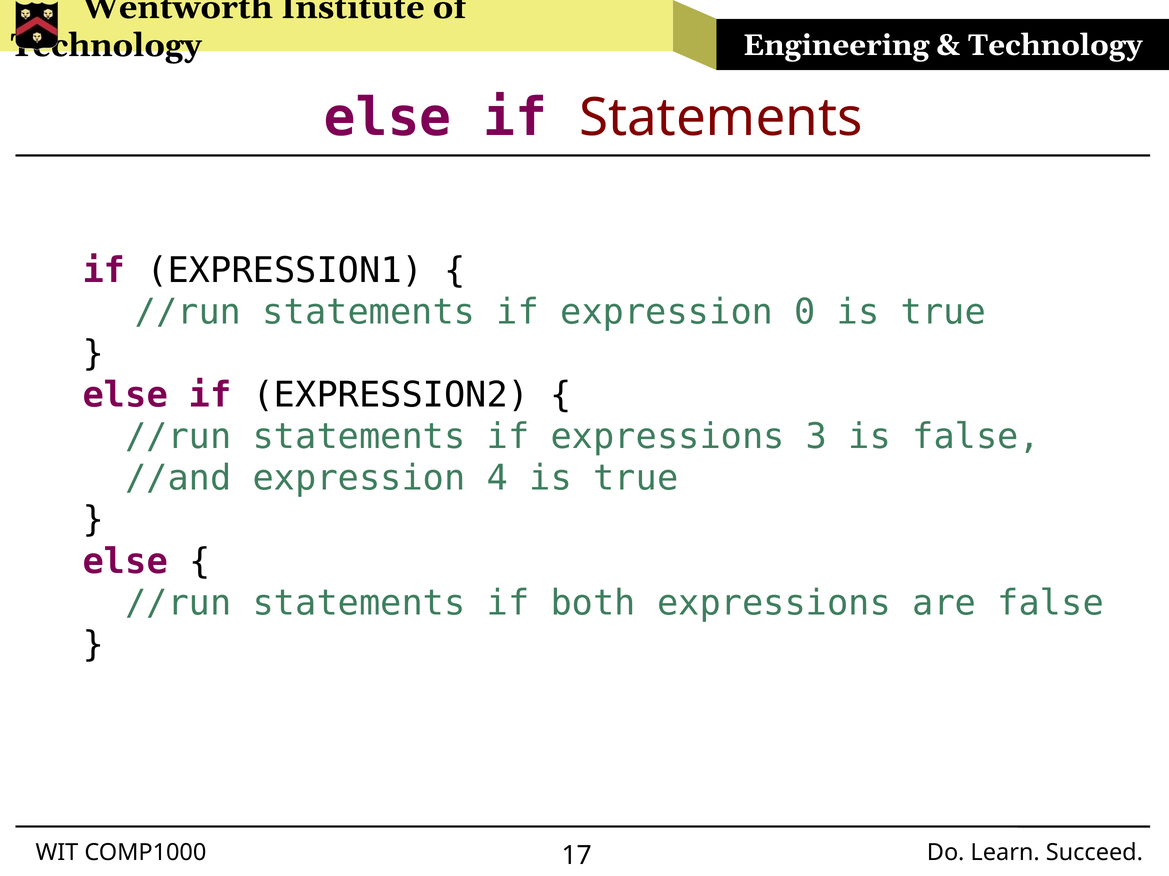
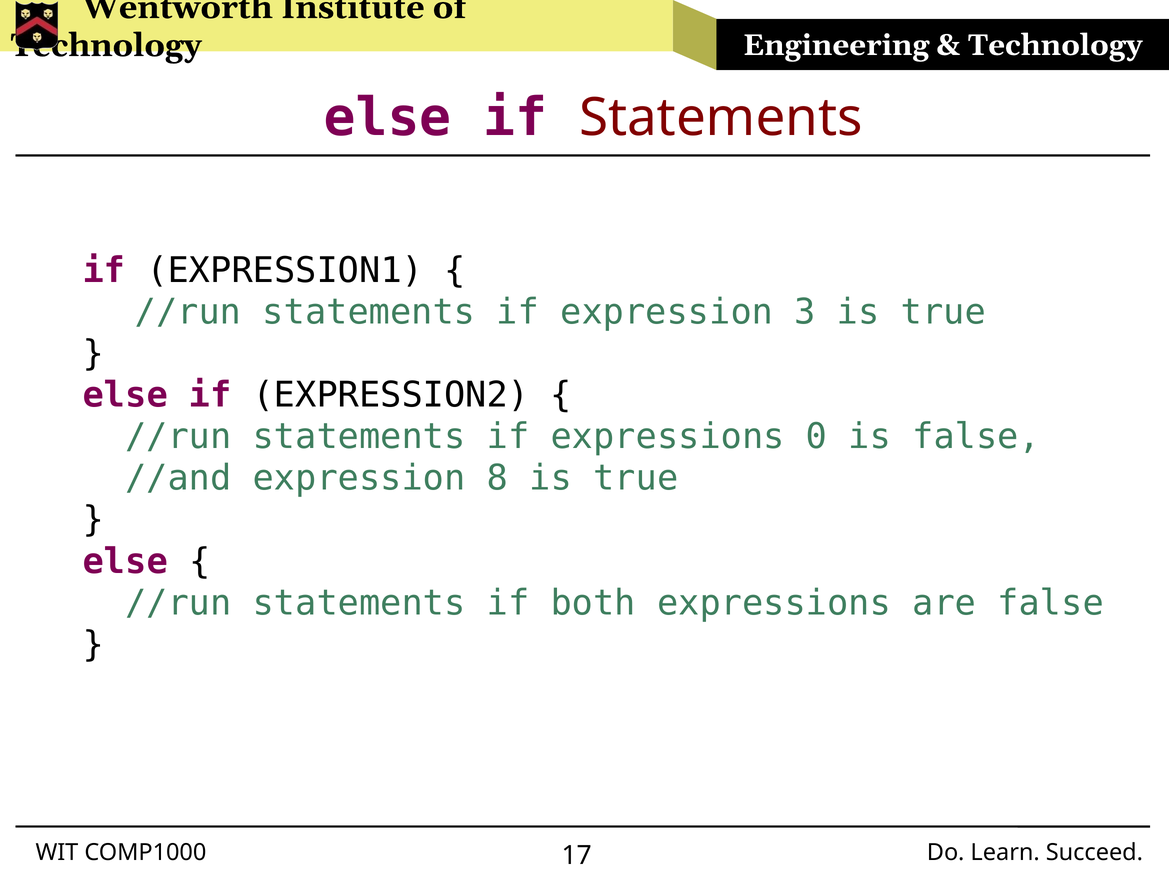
0: 0 -> 3
3: 3 -> 0
4: 4 -> 8
